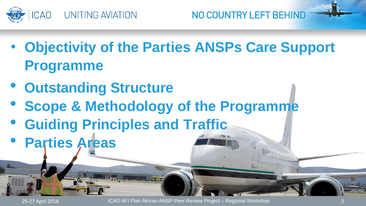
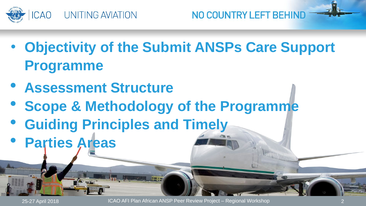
the Parties: Parties -> Submit
Outstanding: Outstanding -> Assessment
Traffic: Traffic -> Timely
